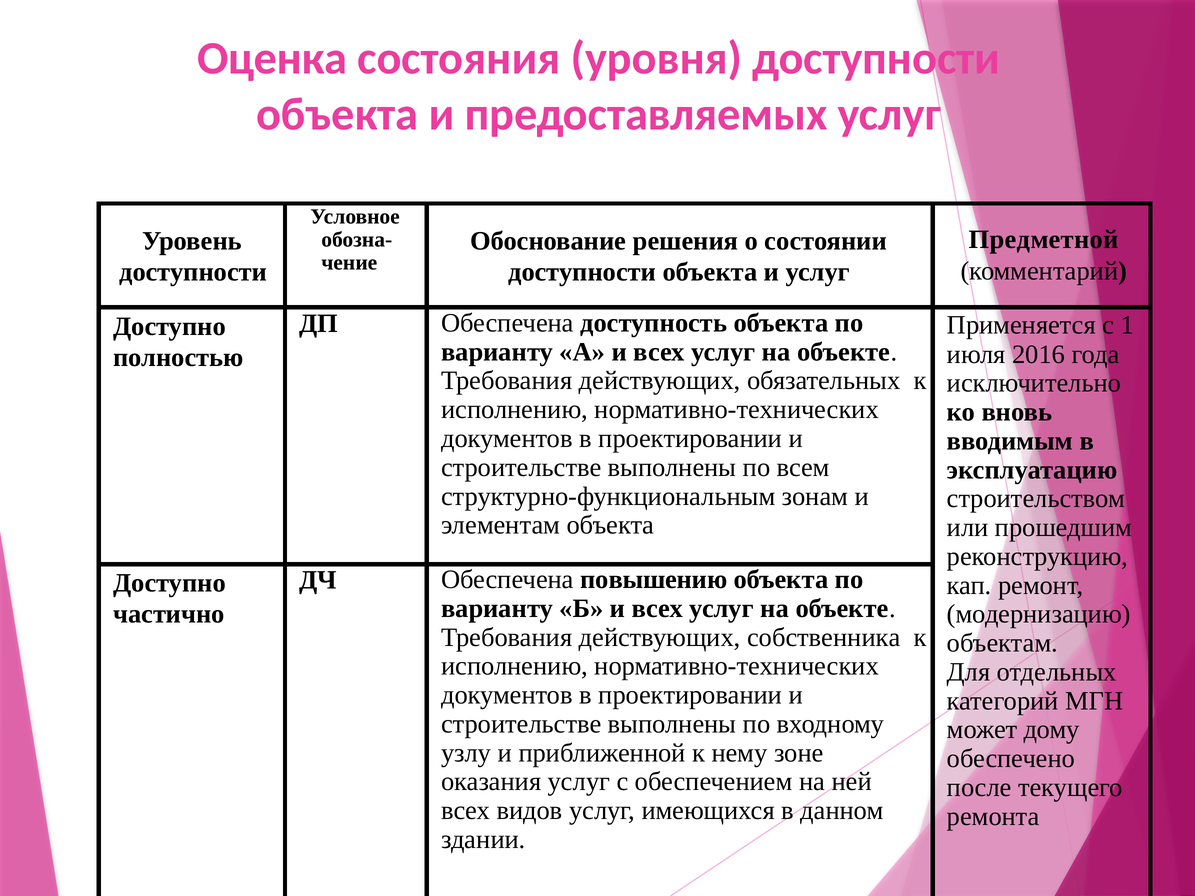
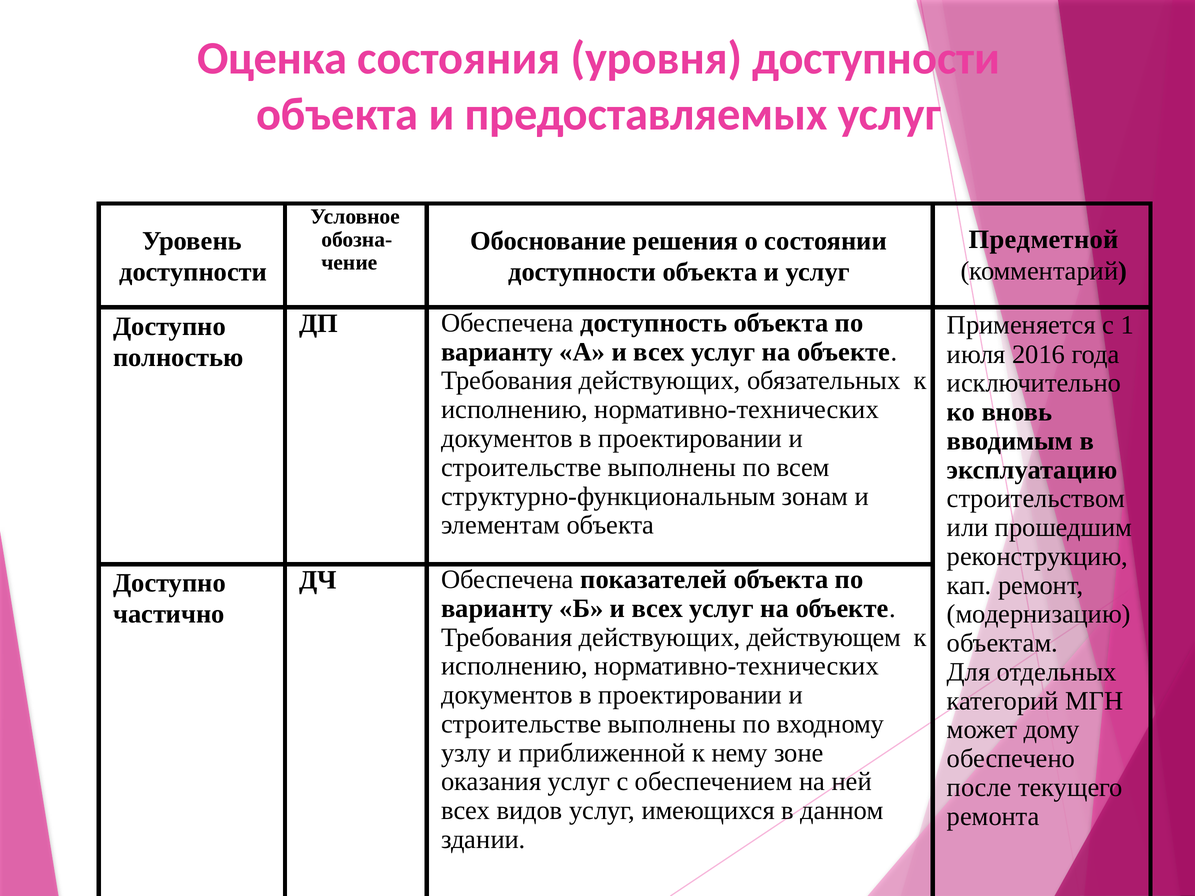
повышению: повышению -> показателей
собственника: собственника -> действующем
